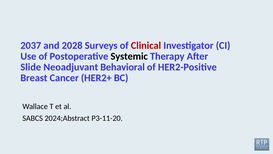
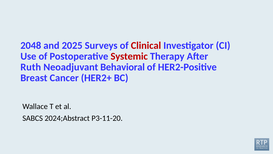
2037: 2037 -> 2048
2028: 2028 -> 2025
Systemic colour: black -> red
Slide: Slide -> Ruth
